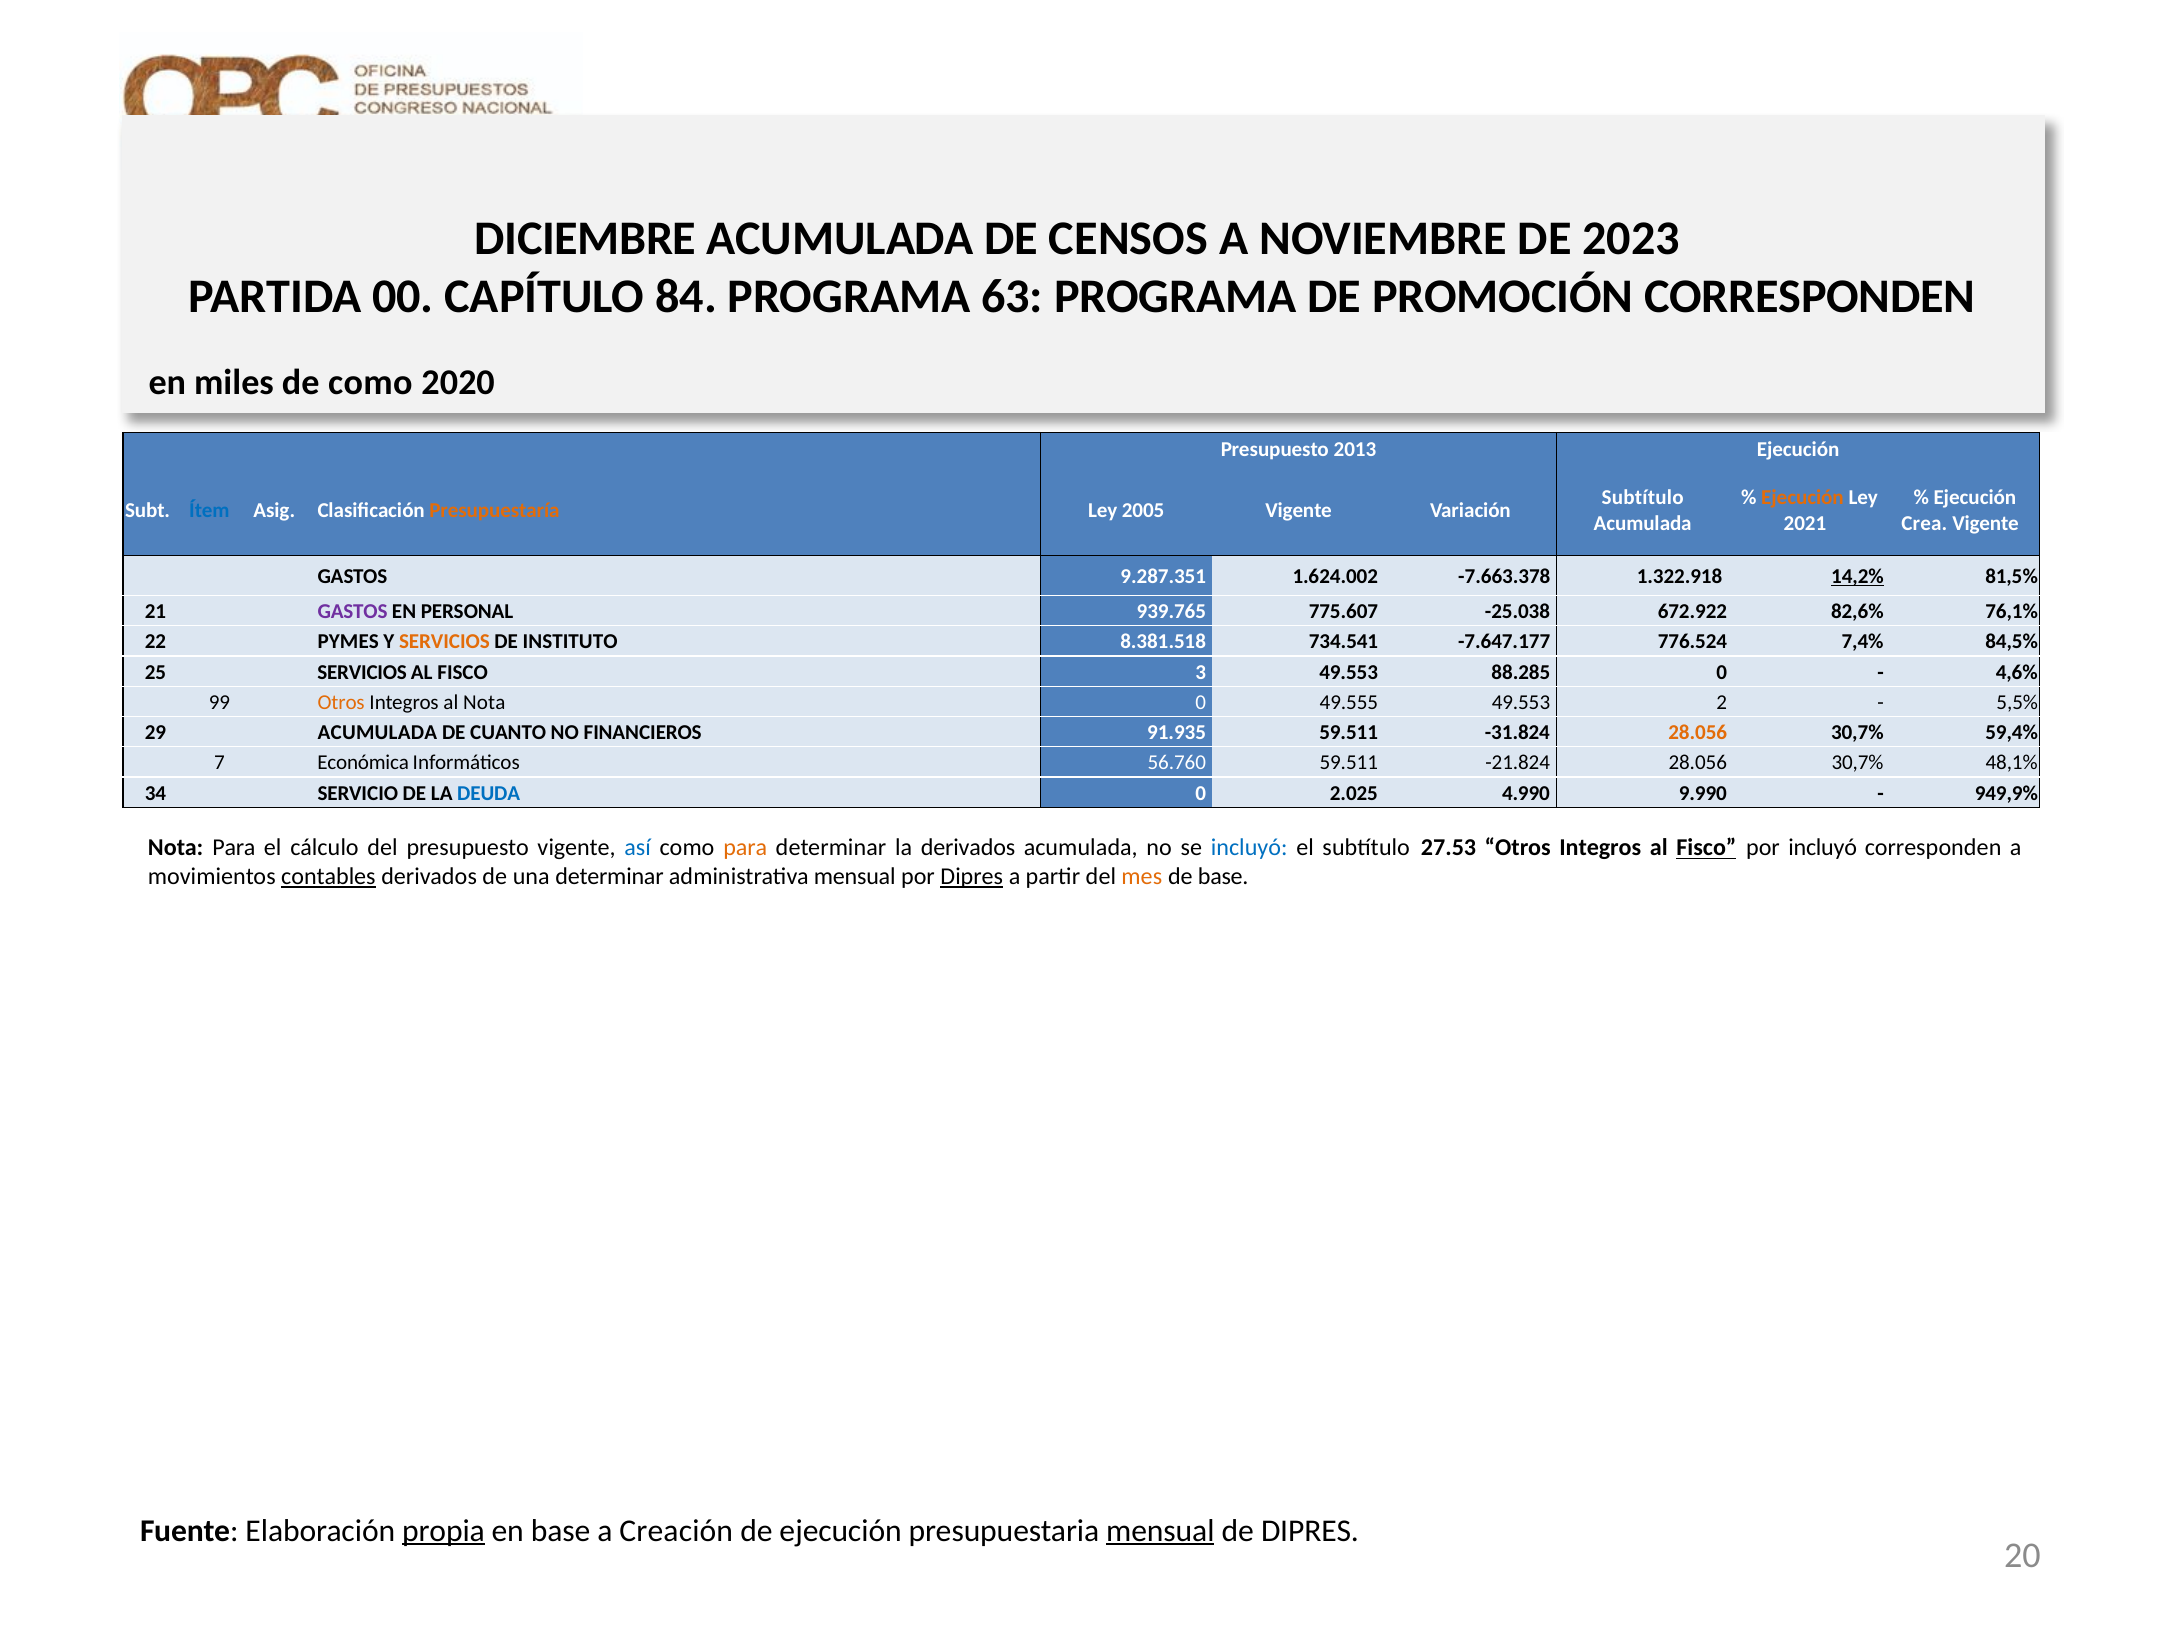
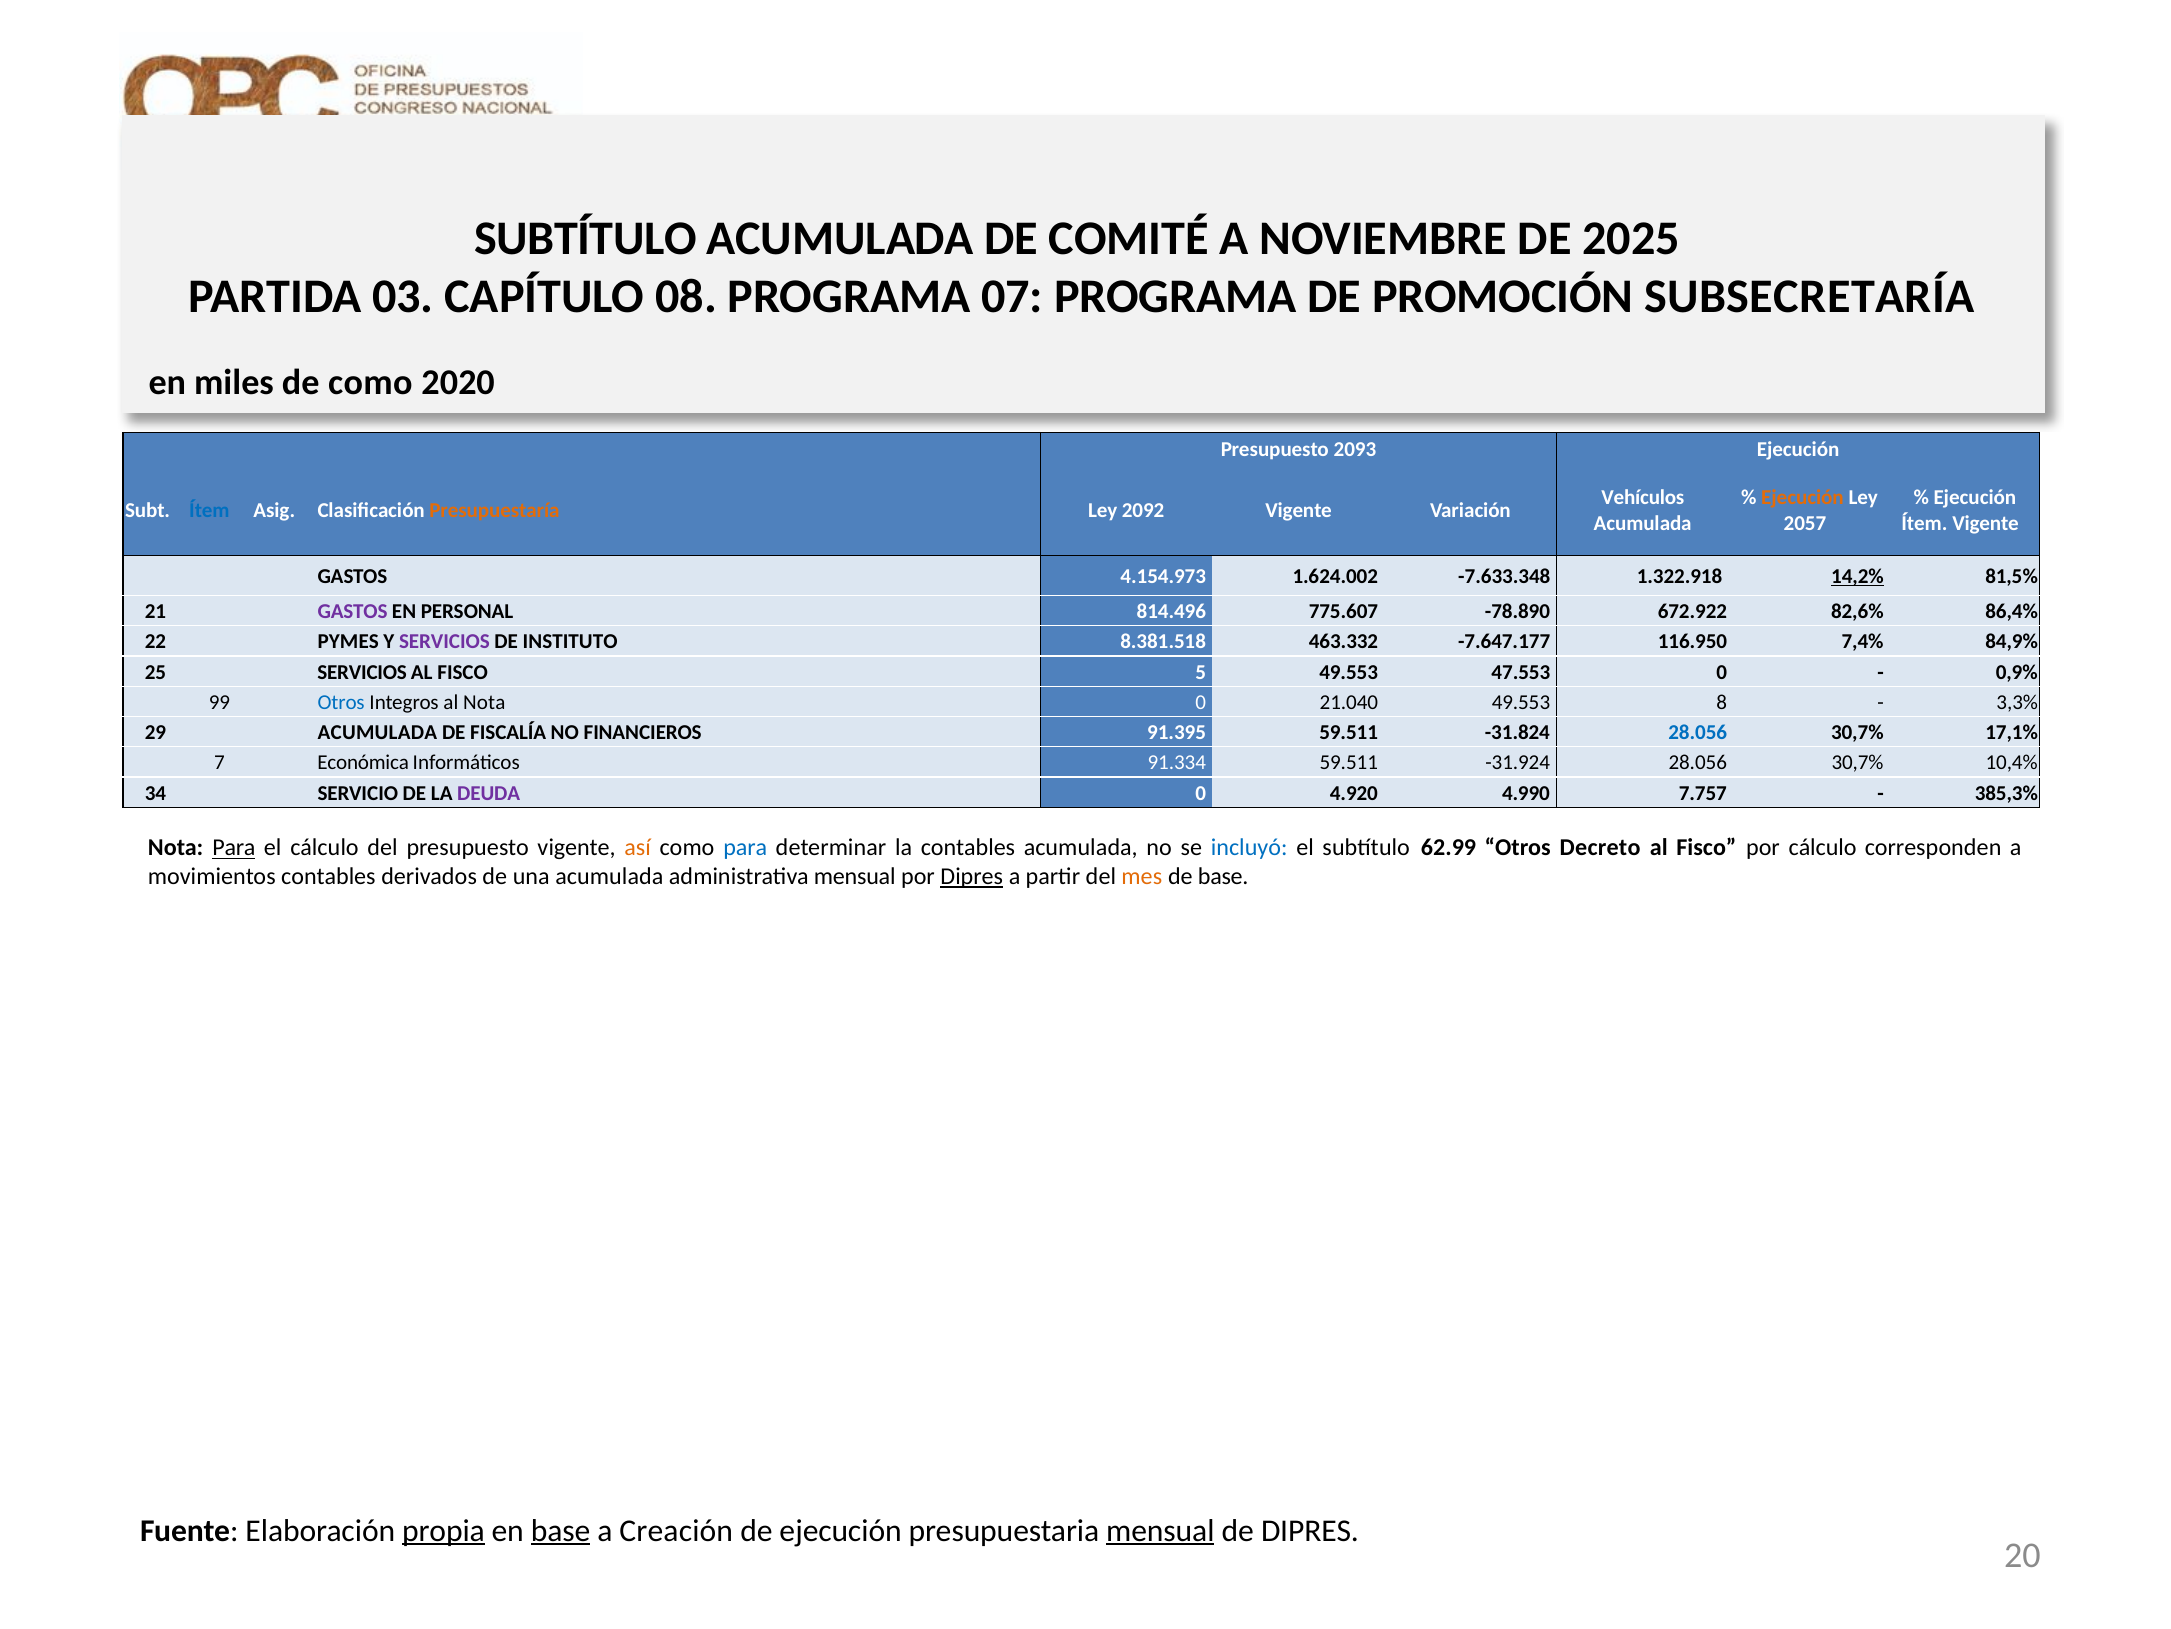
DICIEMBRE at (586, 238): DICIEMBRE -> SUBTÍTULO
CENSOS: CENSOS -> COMITÉ
2023: 2023 -> 2025
00: 00 -> 03
84: 84 -> 08
63: 63 -> 07
PROMOCIÓN CORRESPONDEN: CORRESPONDEN -> SUBSECRETARÍA
2013: 2013 -> 2093
Subtítulo at (1643, 497): Subtítulo -> Vehículos
2005: 2005 -> 2092
2021: 2021 -> 2057
Crea at (1924, 523): Crea -> Ítem
9.287.351: 9.287.351 -> 4.154.973
-7.663.378: -7.663.378 -> -7.633.348
939.765: 939.765 -> 814.496
-25.038: -25.038 -> -78.890
76,1%: 76,1% -> 86,4%
SERVICIOS at (444, 642) colour: orange -> purple
734.541: 734.541 -> 463.332
776.524: 776.524 -> 116.950
84,5%: 84,5% -> 84,9%
3: 3 -> 5
88.285: 88.285 -> 47.553
4,6%: 4,6% -> 0,9%
Otros at (341, 702) colour: orange -> blue
49.555: 49.555 -> 21.040
2: 2 -> 8
5,5%: 5,5% -> 3,3%
CUANTO: CUANTO -> FISCALÍA
91.935: 91.935 -> 91.395
28.056 at (1698, 732) colour: orange -> blue
59,4%: 59,4% -> 17,1%
56.760: 56.760 -> 91.334
-21.824: -21.824 -> -31.924
48,1%: 48,1% -> 10,4%
DEUDA colour: blue -> purple
2.025: 2.025 -> 4.920
9.990: 9.990 -> 7.757
949,9%: 949,9% -> 385,3%
Para at (234, 848) underline: none -> present
así colour: blue -> orange
para at (745, 848) colour: orange -> blue
la derivados: derivados -> contables
27.53: 27.53 -> 62.99
Integros at (1600, 848): Integros -> Decreto
Fisco at (1706, 848) underline: present -> none
por incluyó: incluyó -> cálculo
contables at (328, 876) underline: present -> none
una determinar: determinar -> acumulada
base at (561, 1530) underline: none -> present
